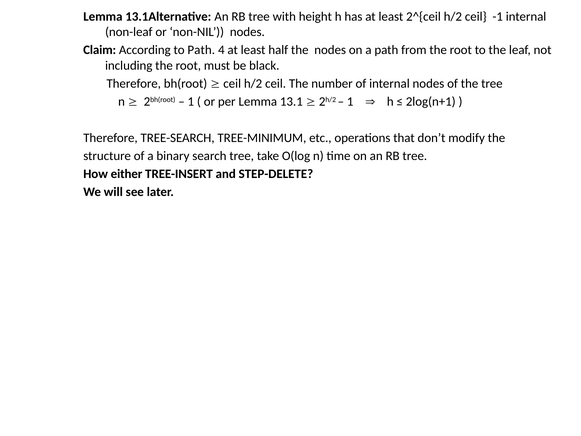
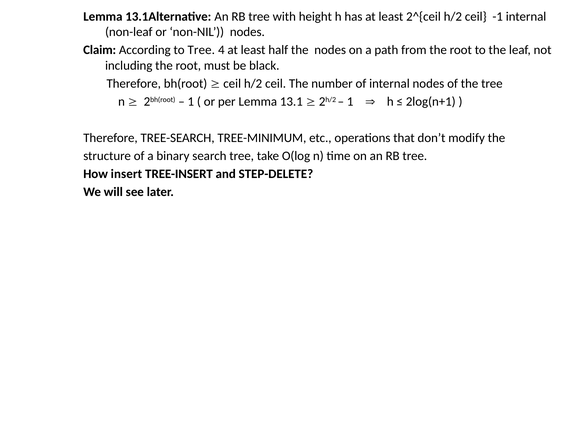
to Path: Path -> Tree
either: either -> insert
